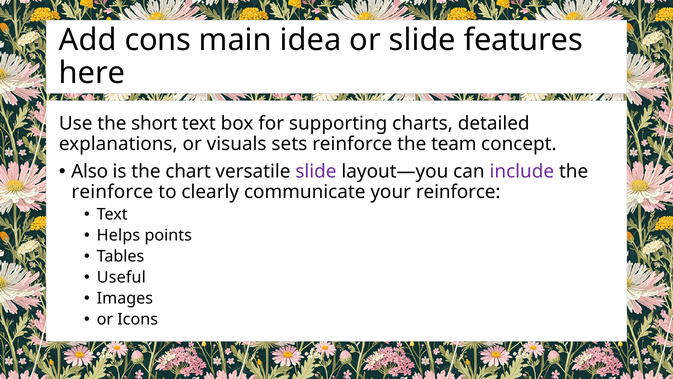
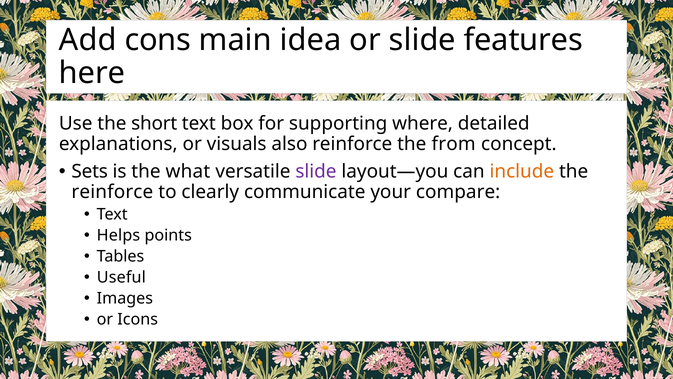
charts: charts -> where
sets: sets -> also
team: team -> from
Also: Also -> Sets
chart: chart -> what
include colour: purple -> orange
your reinforce: reinforce -> compare
